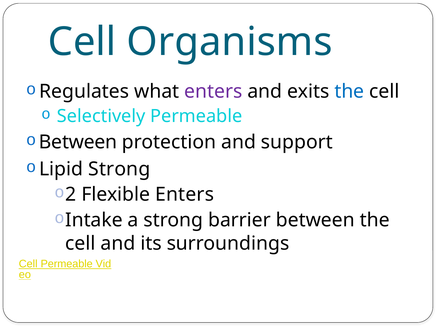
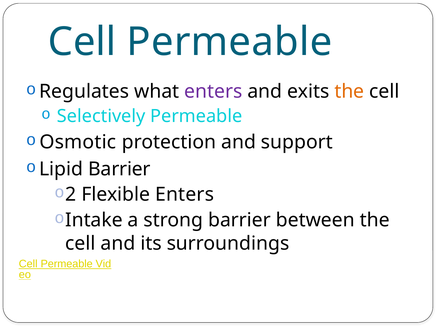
Organisms at (230, 42): Organisms -> Permeable
the at (349, 91) colour: blue -> orange
Between at (78, 142): Between -> Osmotic
Lipid Strong: Strong -> Barrier
